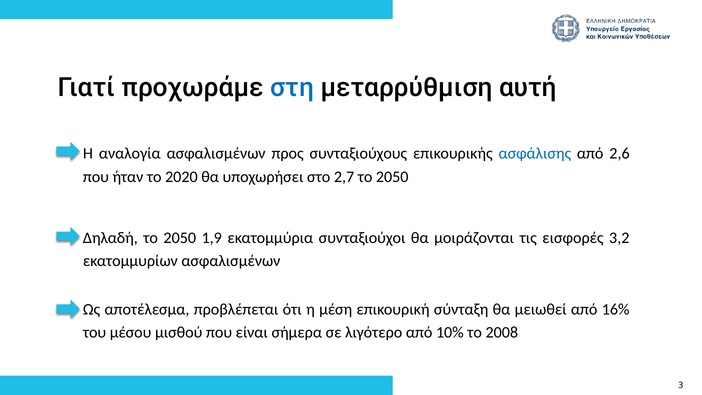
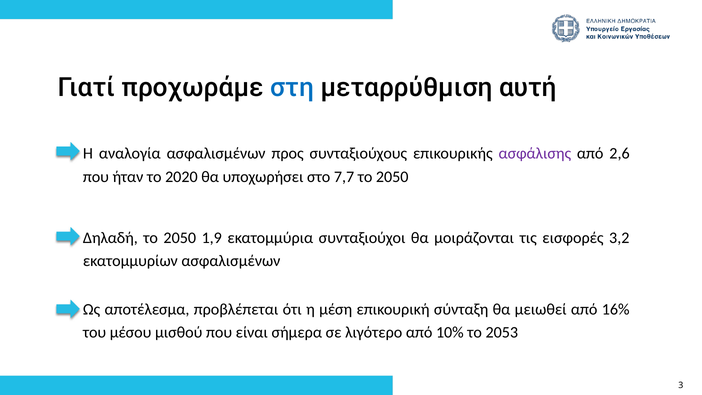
ασφάλισης colour: blue -> purple
2,7: 2,7 -> 7,7
2008: 2008 -> 2053
